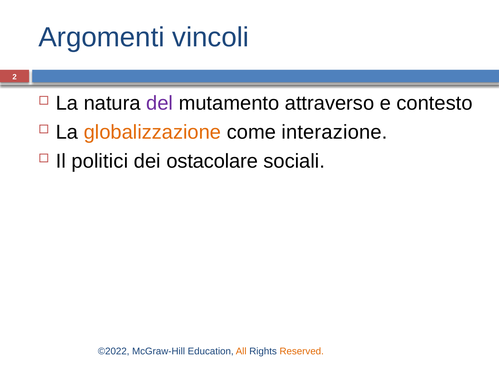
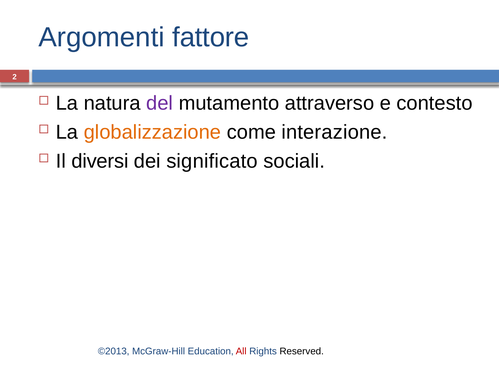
vincoli: vincoli -> fattore
politici: politici -> diversi
ostacolare: ostacolare -> significato
©2022: ©2022 -> ©2013
All colour: orange -> red
Reserved colour: orange -> black
